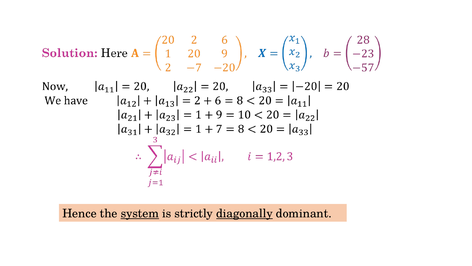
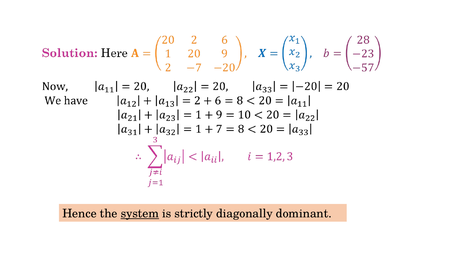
diagonally underline: present -> none
